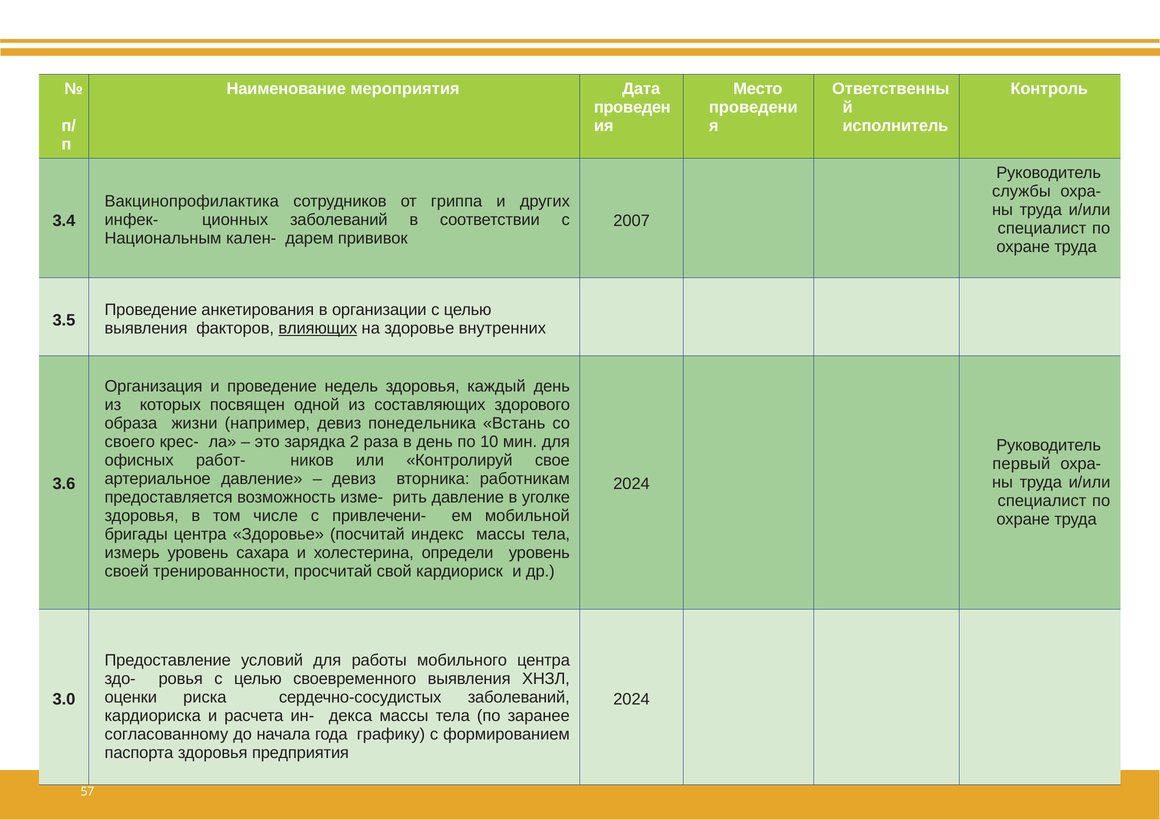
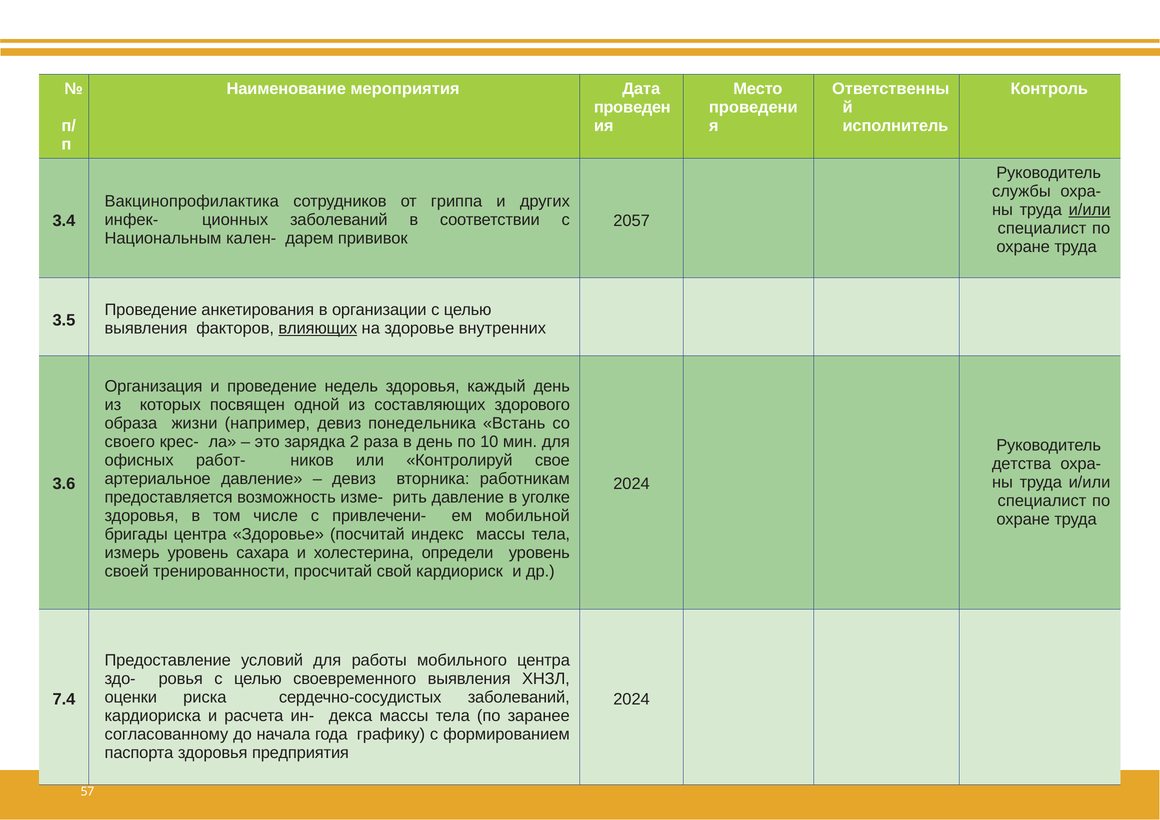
и/или at (1090, 210) underline: none -> present
2007: 2007 -> 2057
первый: первый -> детства
3.0: 3.0 -> 7.4
